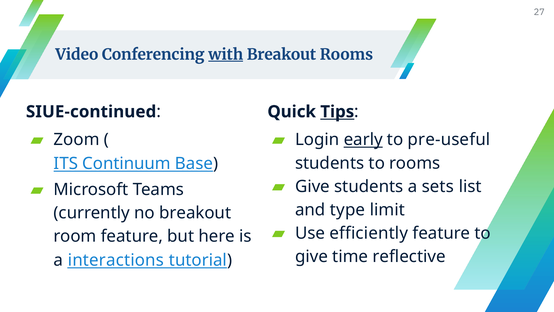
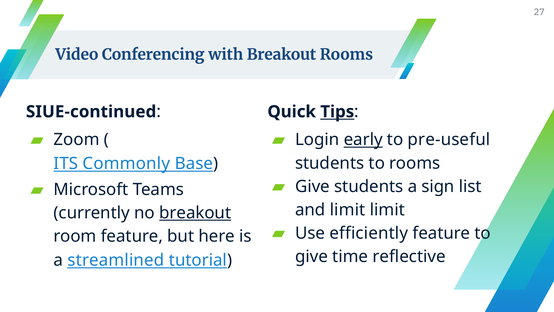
with underline: present -> none
Continuum: Continuum -> Commonly
sets: sets -> sign
and type: type -> limit
breakout at (195, 213) underline: none -> present
interactions: interactions -> streamlined
